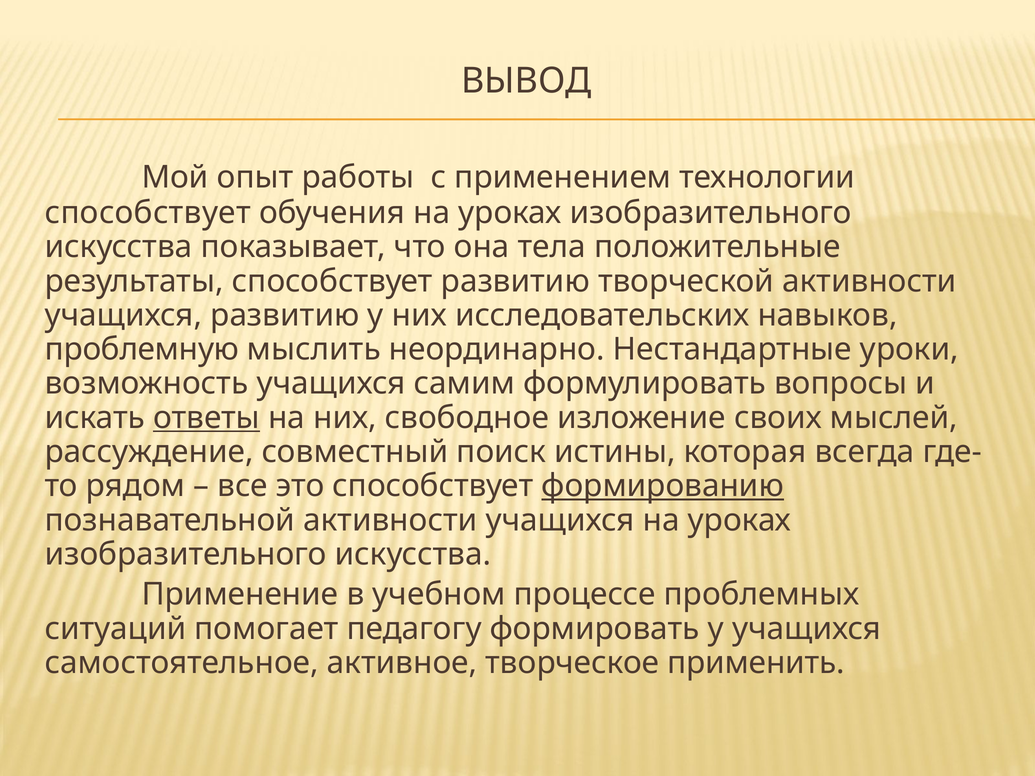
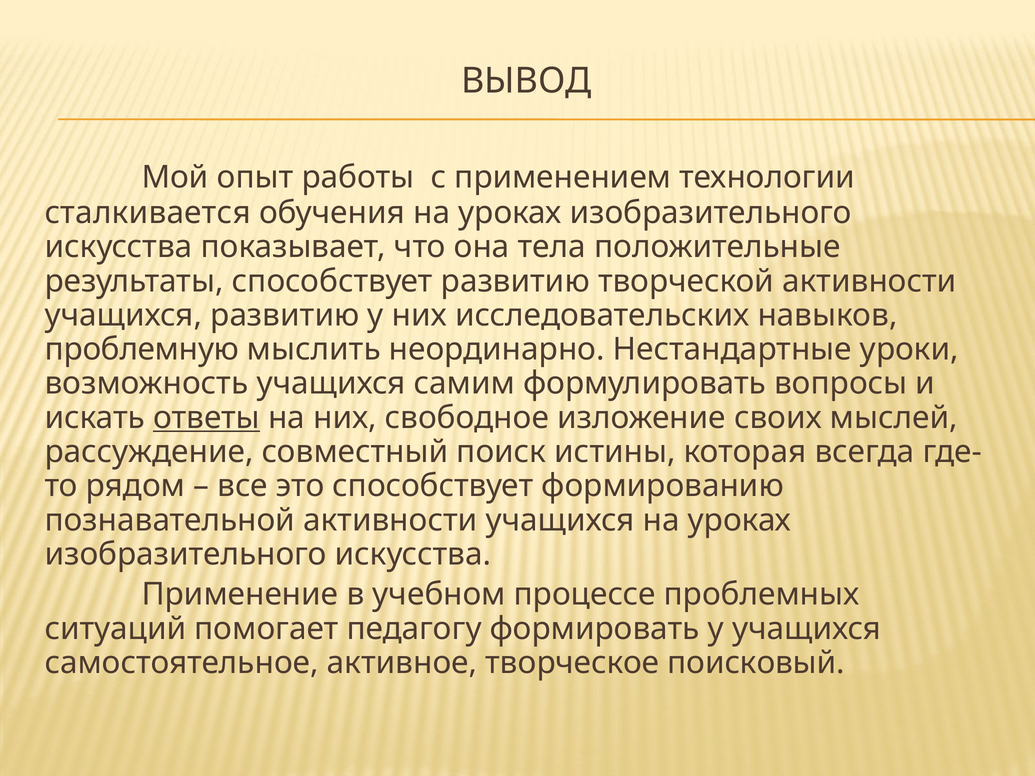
способствует at (148, 213): способствует -> сталкивается
формированию underline: present -> none
применить: применить -> поисковый
